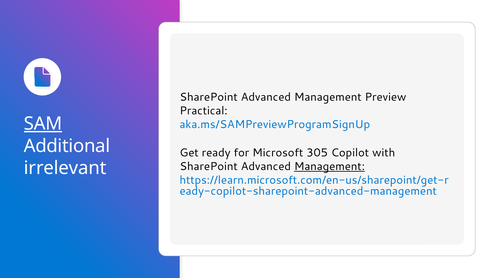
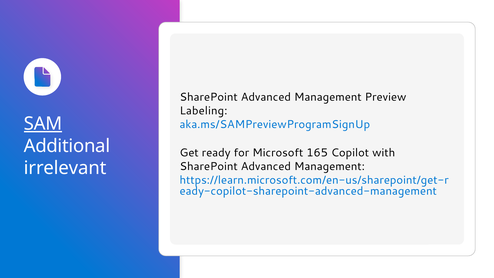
Practical: Practical -> Labeling
305: 305 -> 165
Management at (329, 166) underline: present -> none
